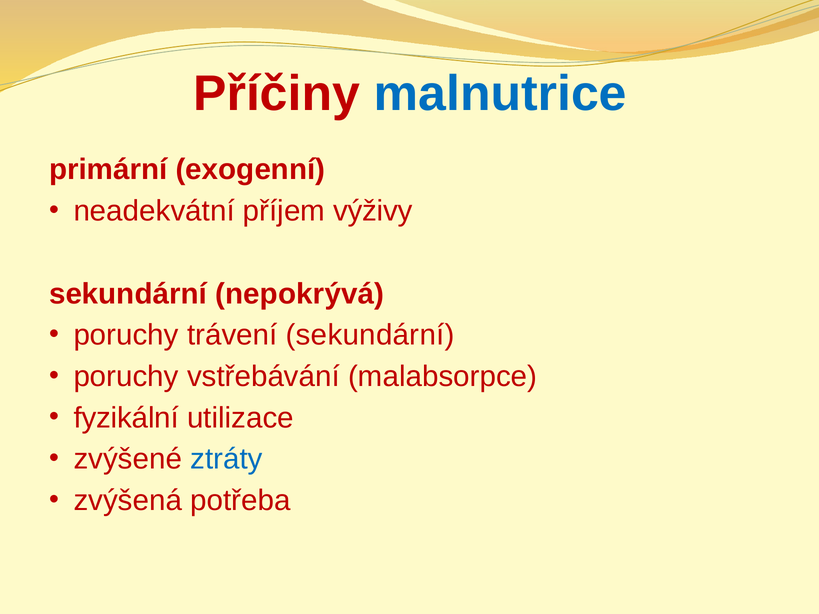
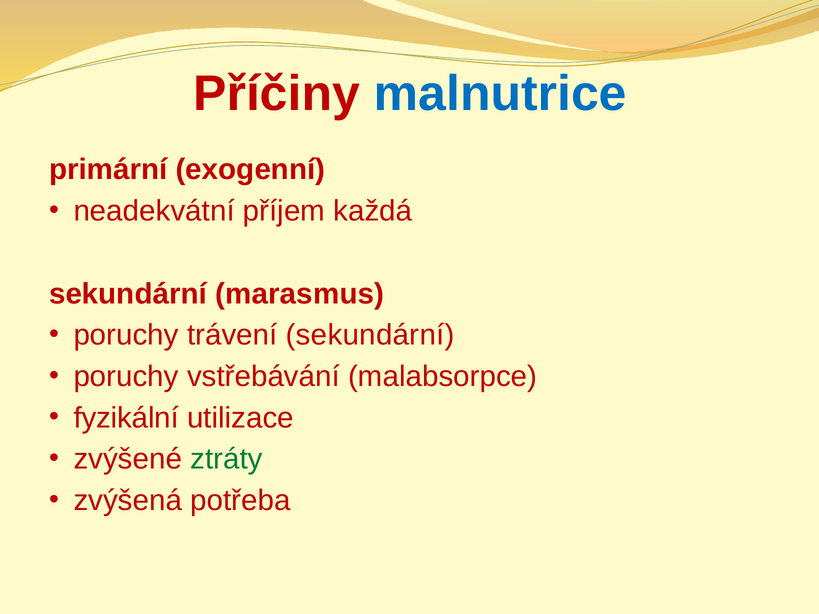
výživy: výživy -> každá
nepokrývá: nepokrývá -> marasmus
ztráty colour: blue -> green
